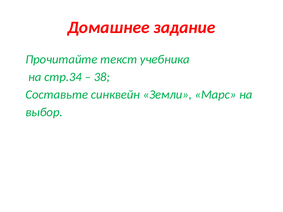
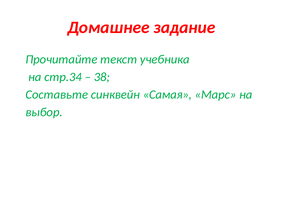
Земли: Земли -> Самая
